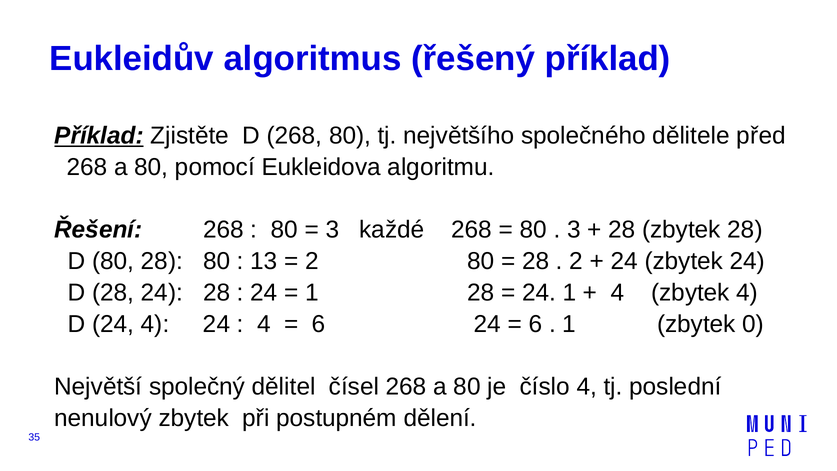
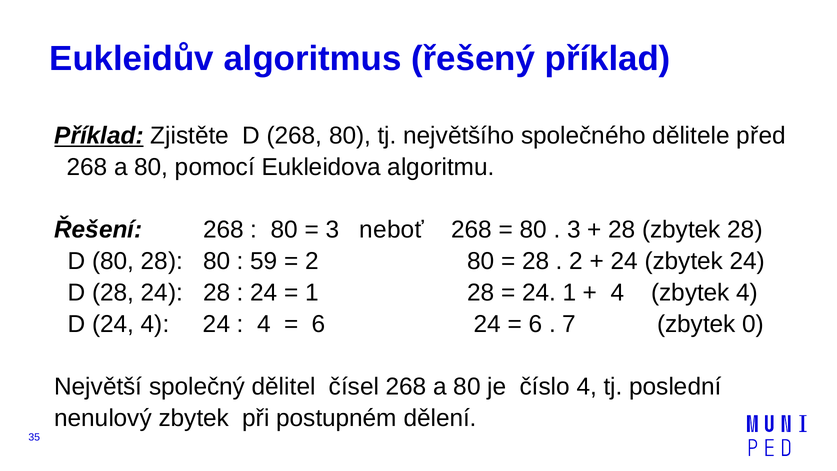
každé: každé -> neboť
13: 13 -> 59
1 at (569, 324): 1 -> 7
